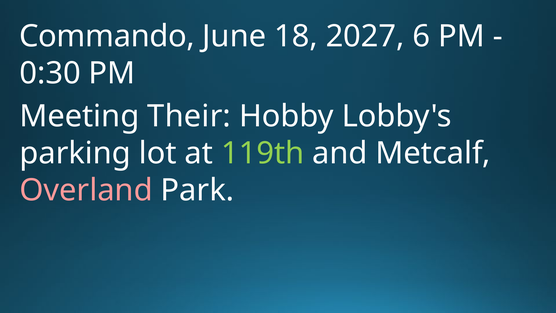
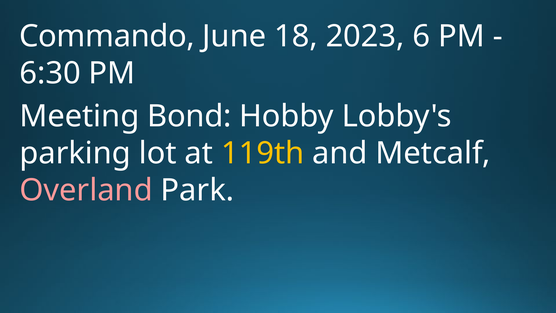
2027: 2027 -> 2023
0:30: 0:30 -> 6:30
Their: Their -> Bond
119th colour: light green -> yellow
